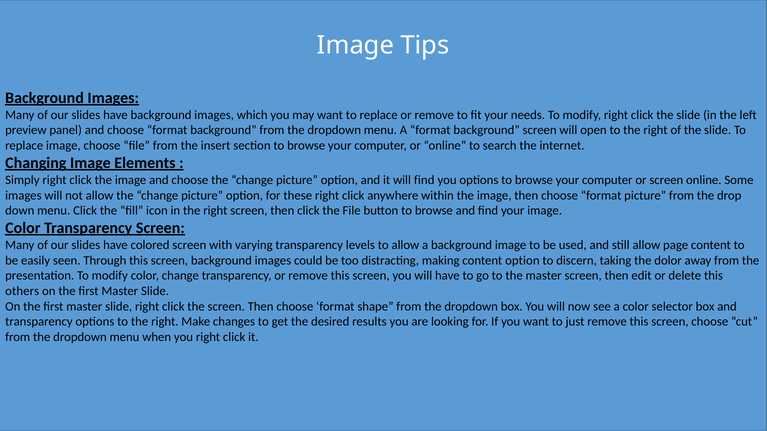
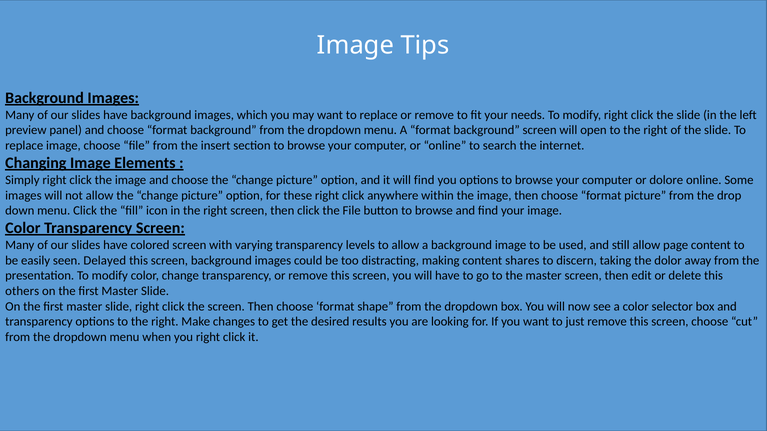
or screen: screen -> dolore
Through: Through -> Delayed
content option: option -> shares
